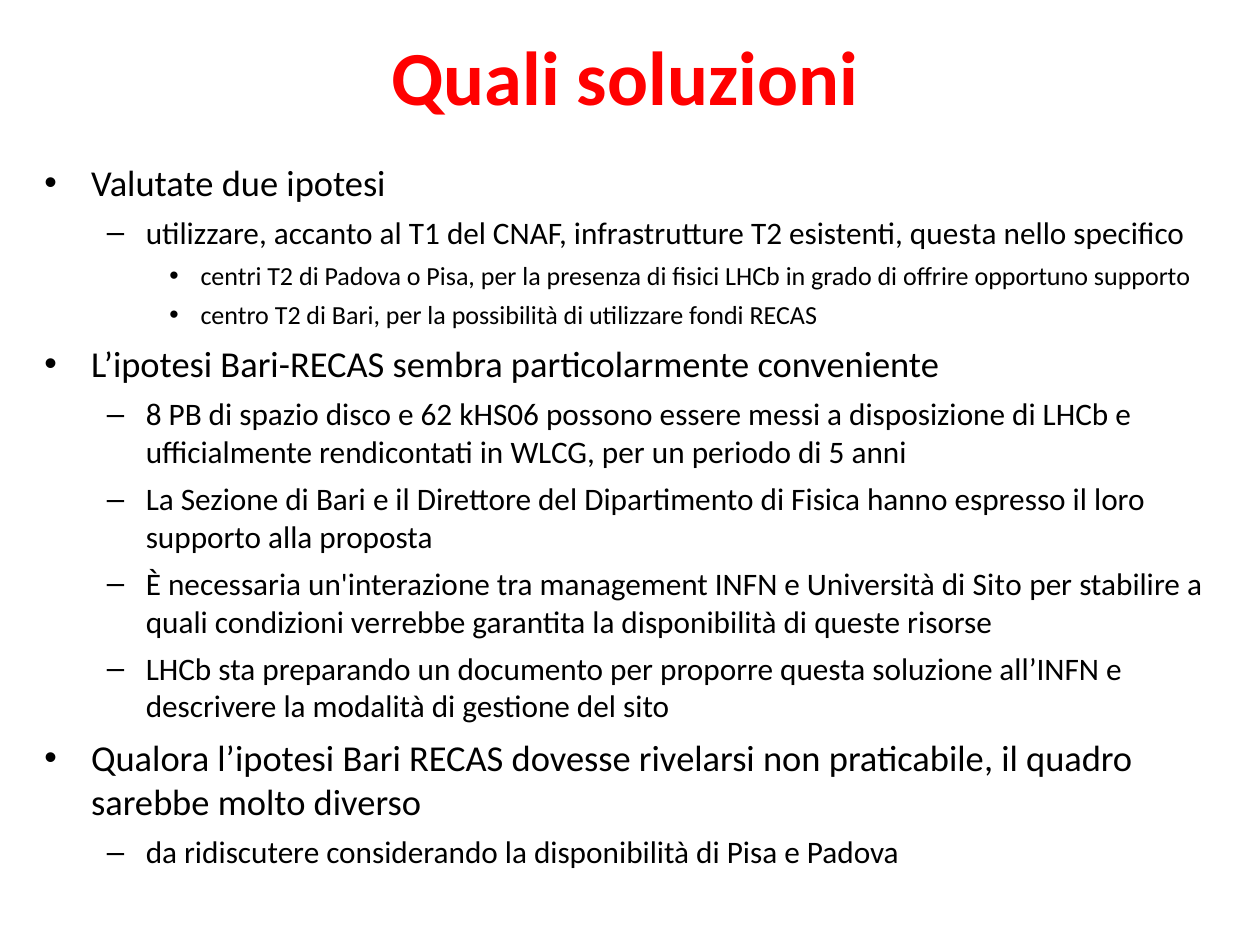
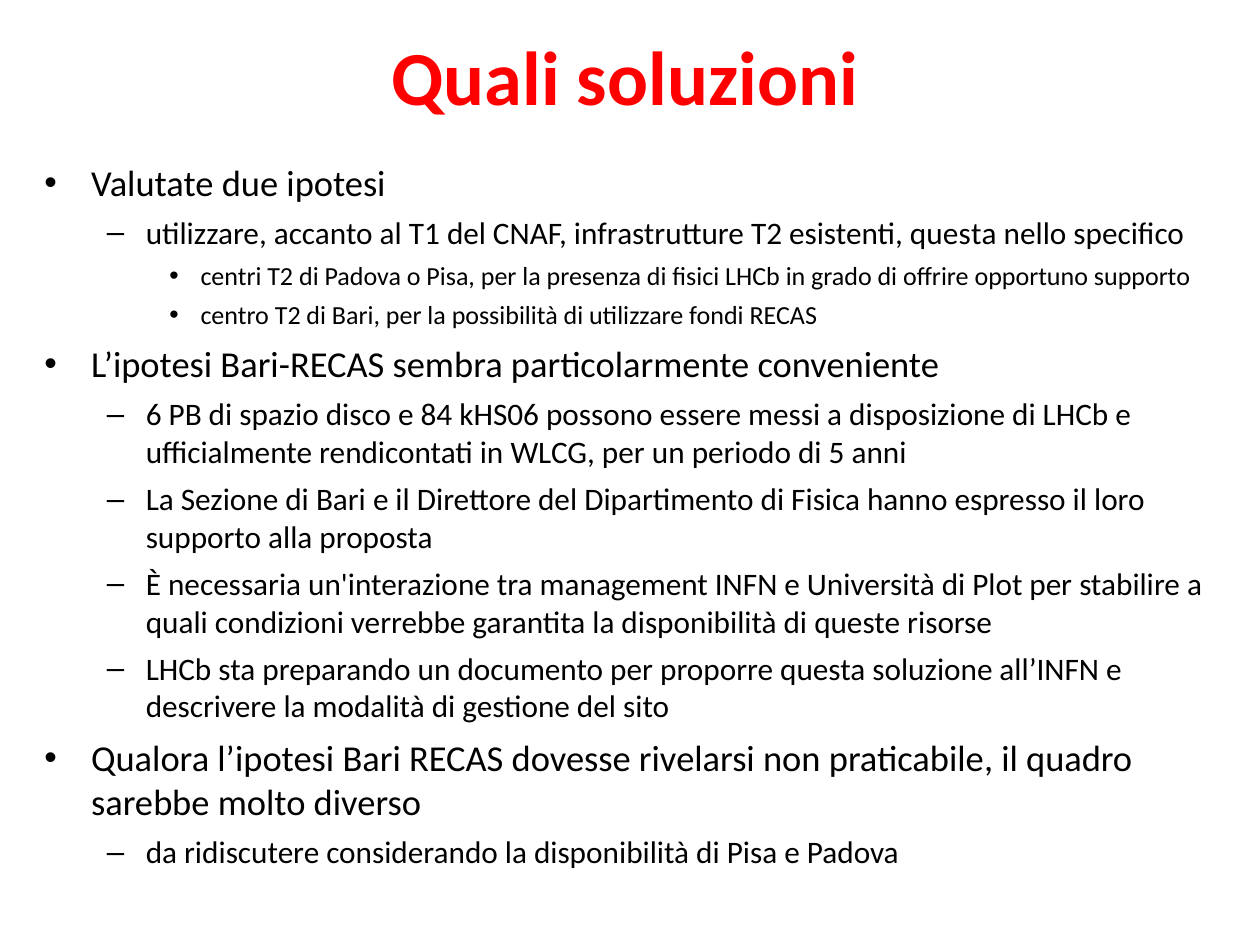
8: 8 -> 6
62: 62 -> 84
di Sito: Sito -> Plot
